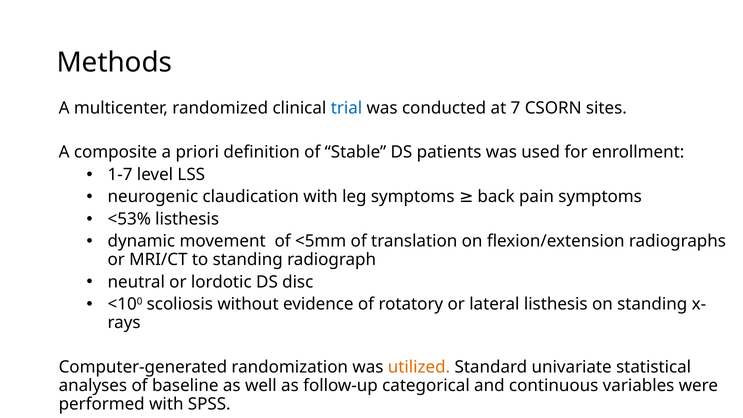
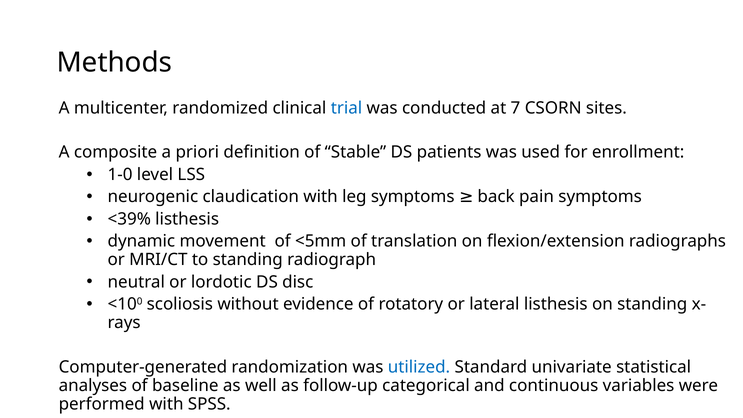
1-7: 1-7 -> 1-0
<53%: <53% -> <39%
utilized colour: orange -> blue
